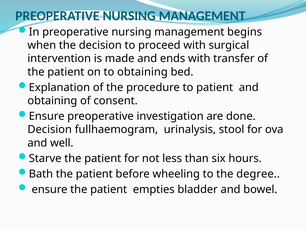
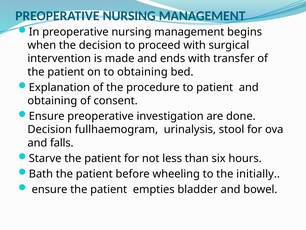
well: well -> falls
degree: degree -> initially
